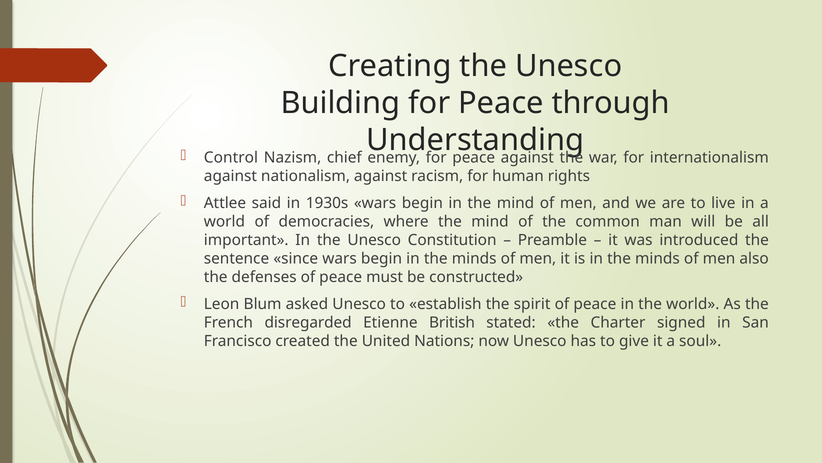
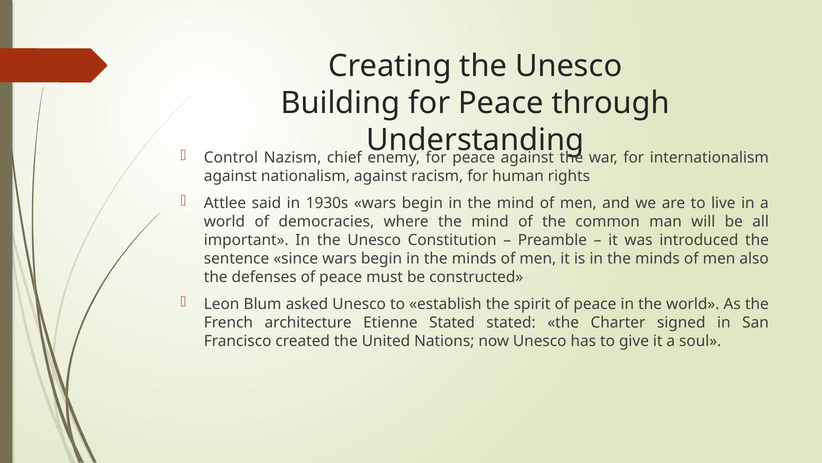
disregarded: disregarded -> architecture
Etienne British: British -> Stated
